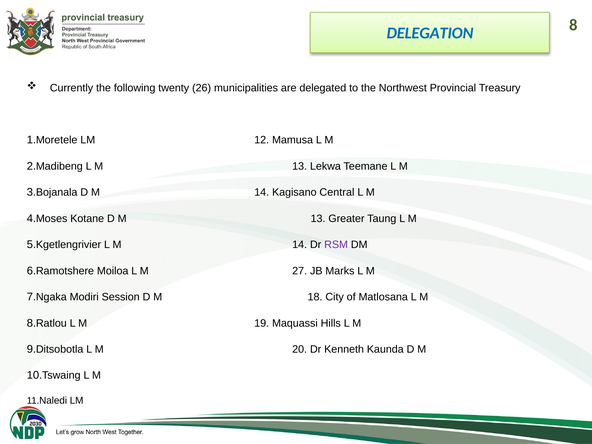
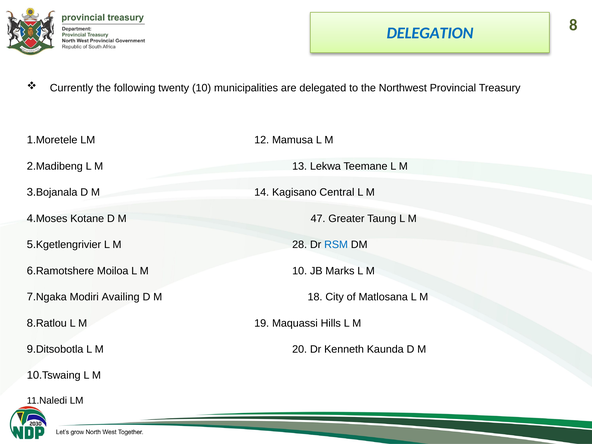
twenty 26: 26 -> 10
D M 13: 13 -> 47
L M 14: 14 -> 28
RSM colour: purple -> blue
M 27: 27 -> 10
Session: Session -> Availing
